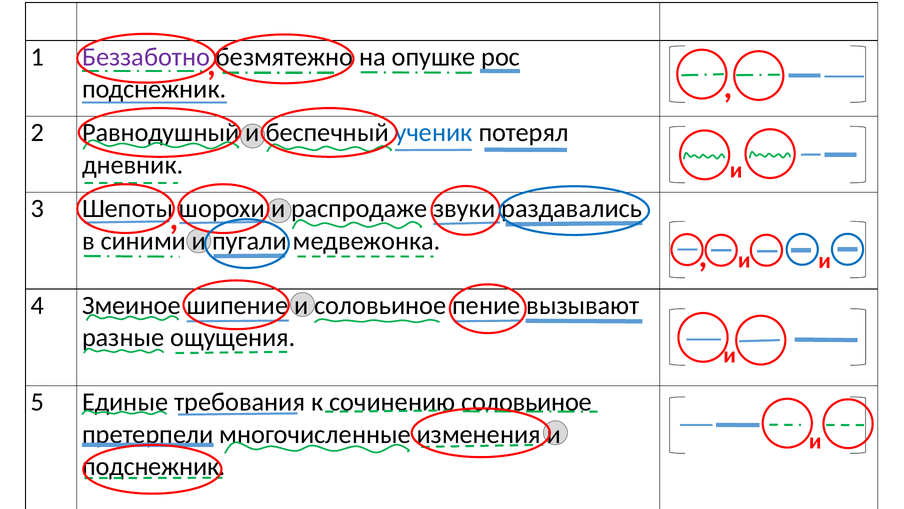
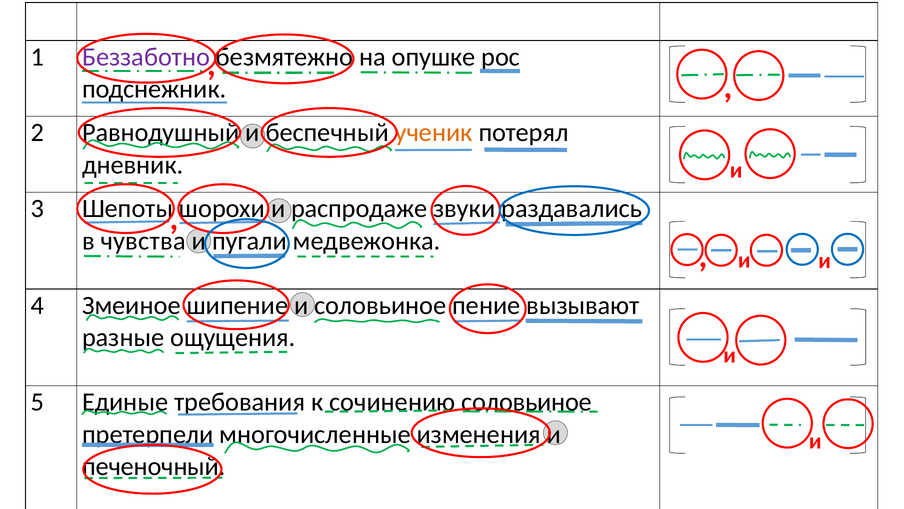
ученик colour: blue -> orange
синими: синими -> чувства
подснежник at (154, 466): подснежник -> печеночный
